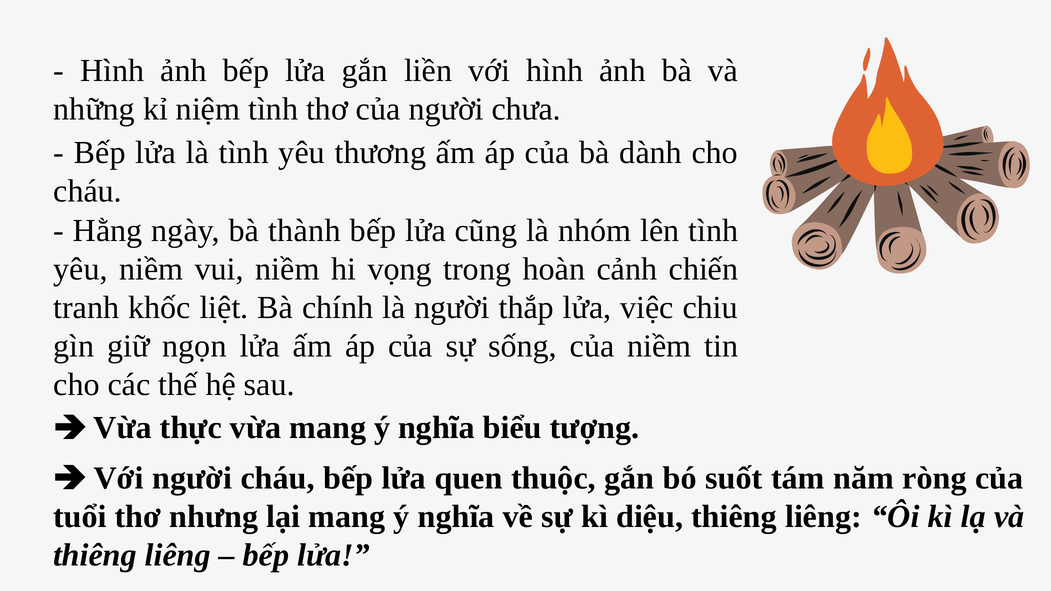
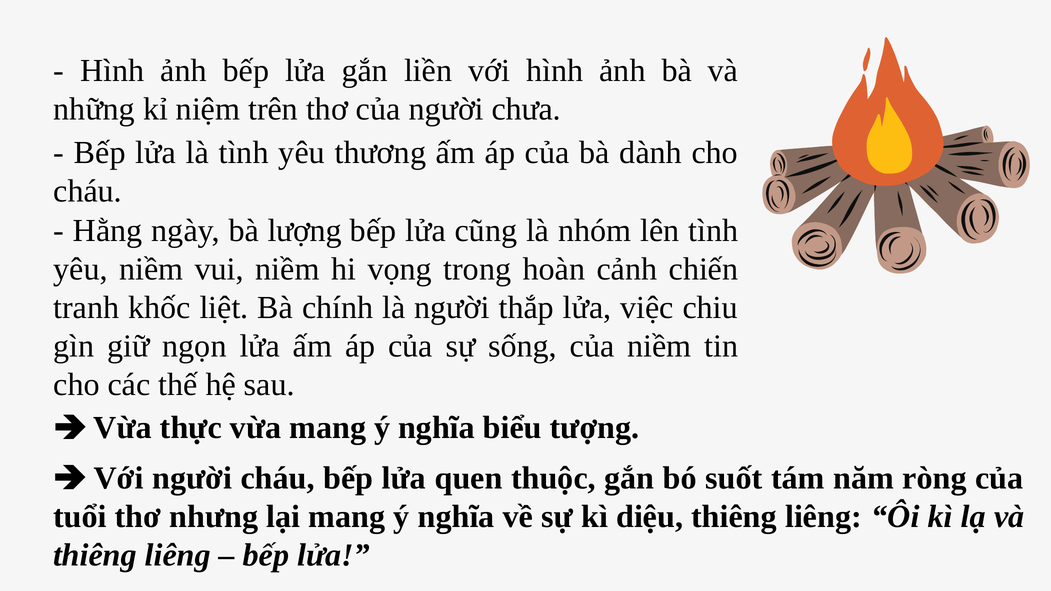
niệm tình: tình -> trên
thành: thành -> lượng
